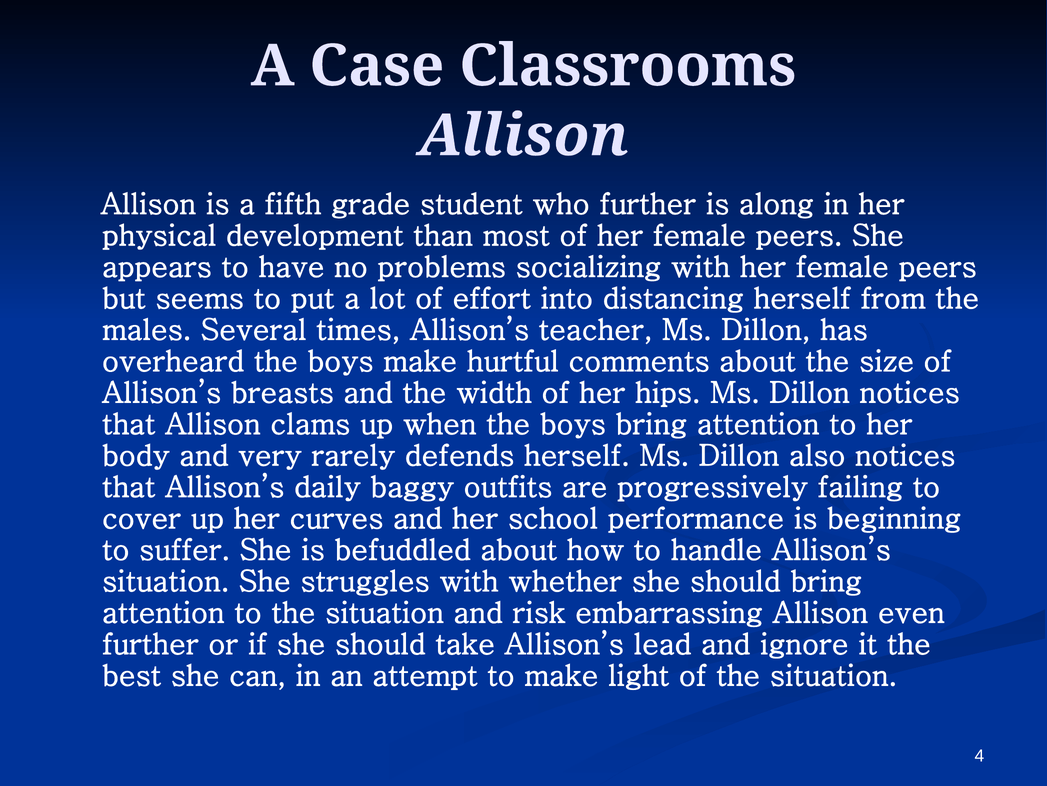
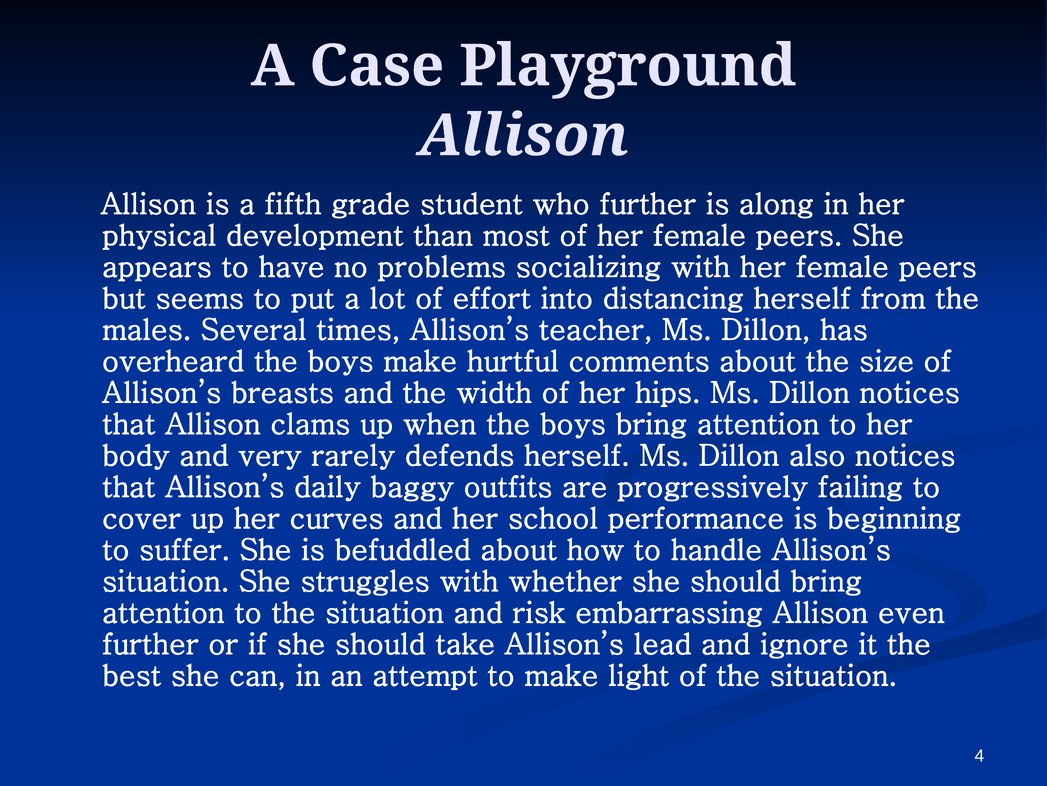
Classrooms: Classrooms -> Playground
